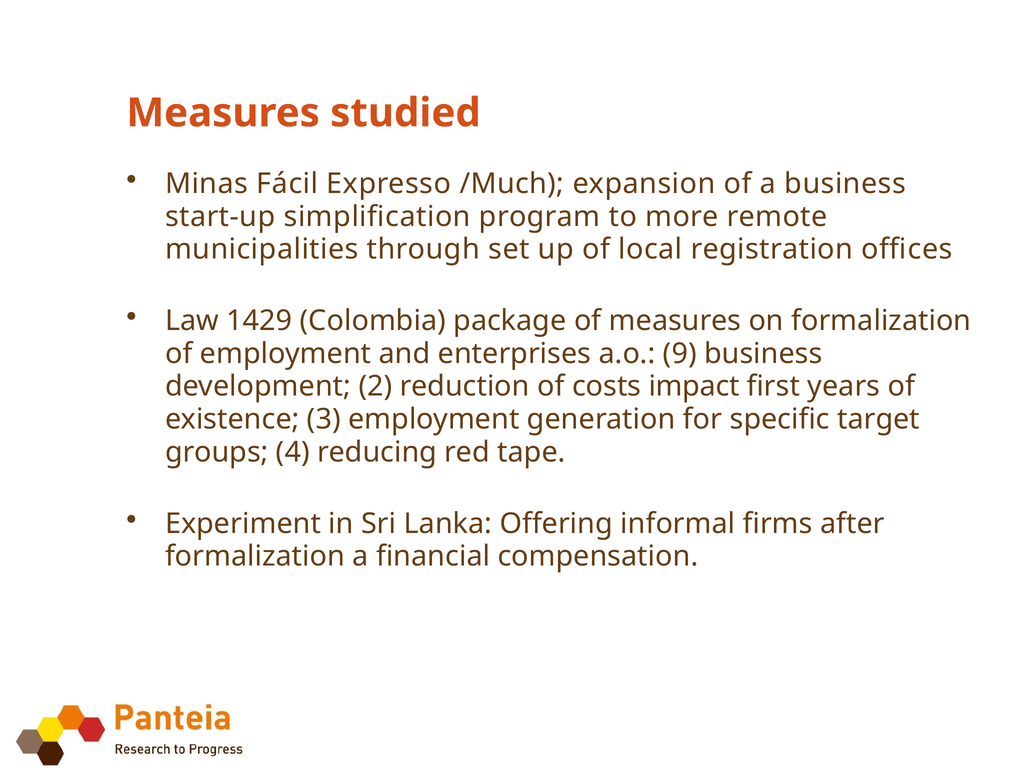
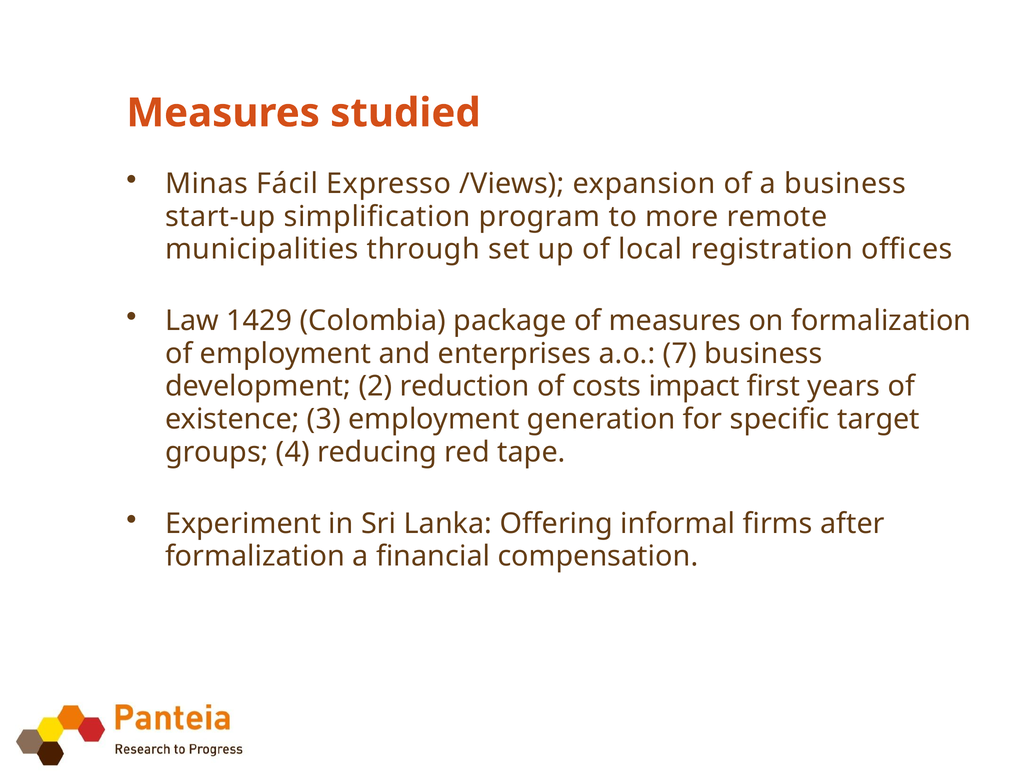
/Much: /Much -> /Views
9: 9 -> 7
